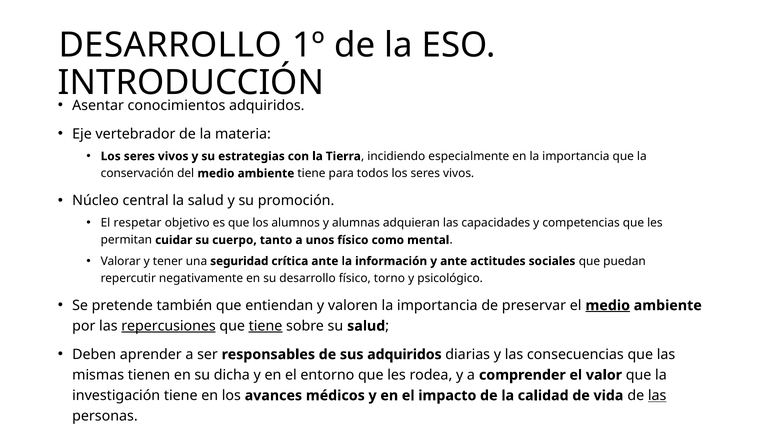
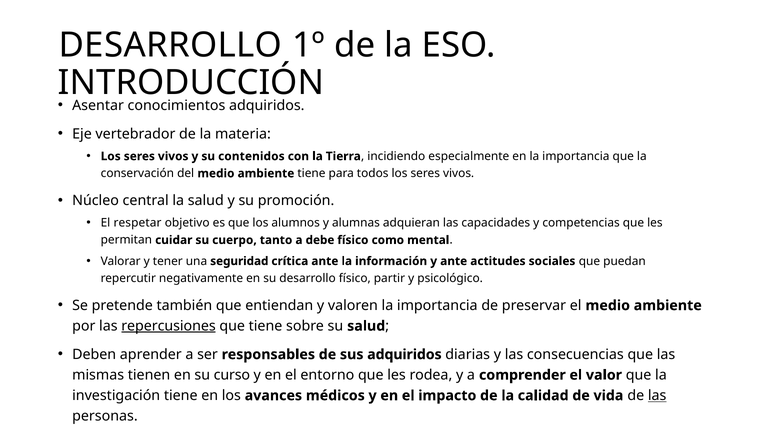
estrategias: estrategias -> contenidos
unos: unos -> debe
torno: torno -> partir
medio at (608, 305) underline: present -> none
tiene at (266, 326) underline: present -> none
dicha: dicha -> curso
